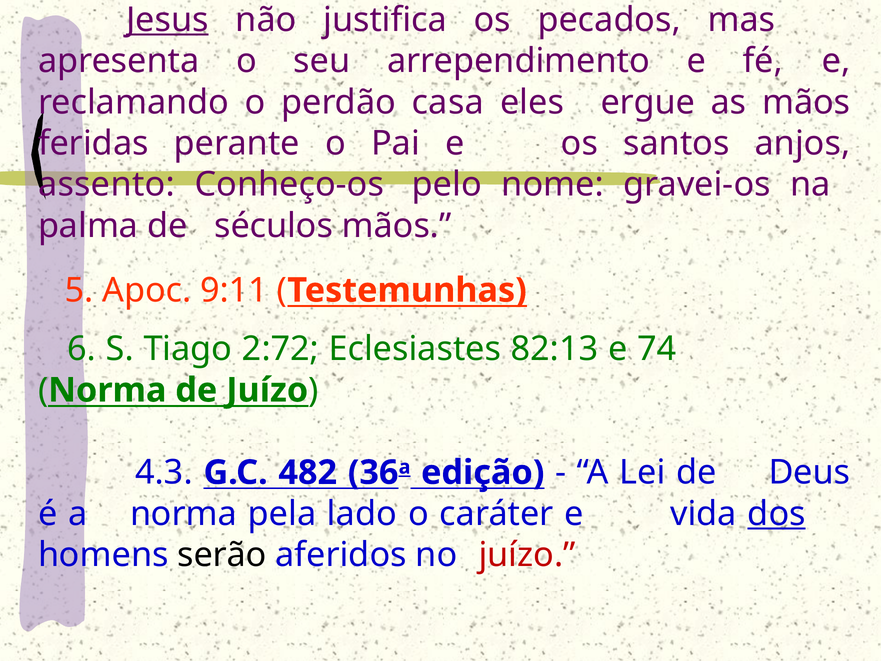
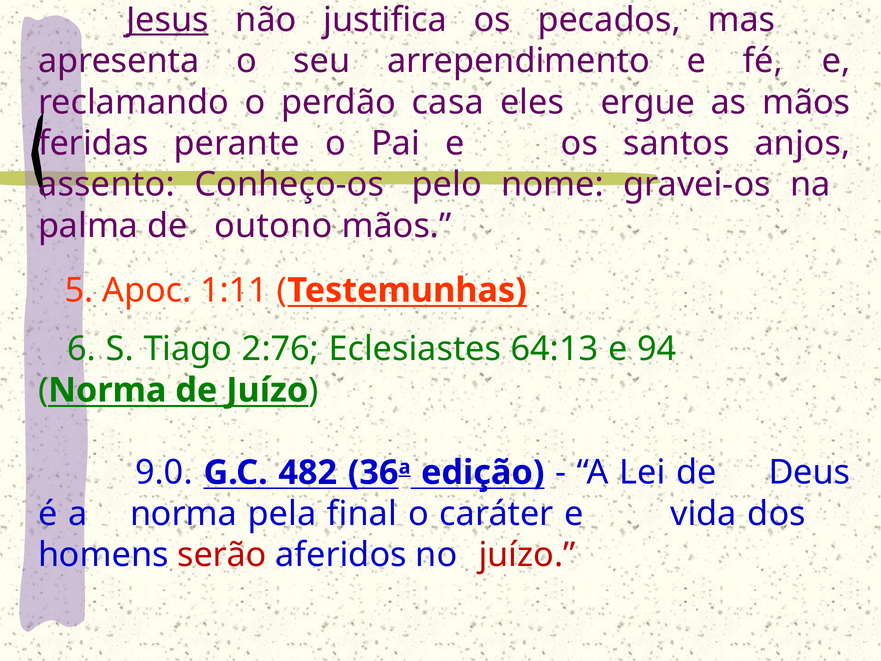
séculos: séculos -> outono
9:11: 9:11 -> 1:11
2:72: 2:72 -> 2:76
82:13: 82:13 -> 64:13
74: 74 -> 94
4.3: 4.3 -> 9.0
lado: lado -> final
dos underline: present -> none
serão colour: black -> red
